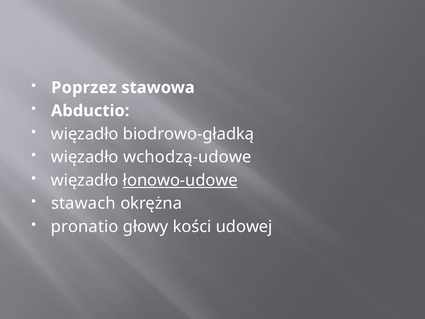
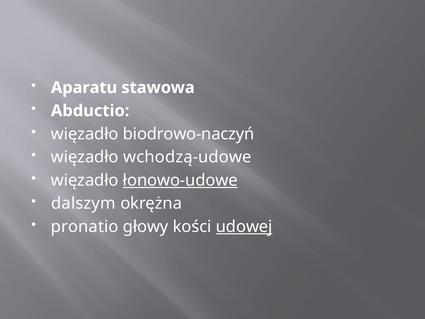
Poprzez: Poprzez -> Aparatu
biodrowo-gładką: biodrowo-gładką -> biodrowo-naczyń
stawach: stawach -> dalszym
udowej underline: none -> present
